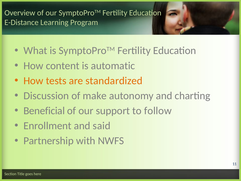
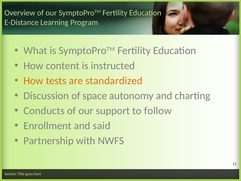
automatic: automatic -> instructed
make: make -> space
Beneficial: Beneficial -> Conducts
